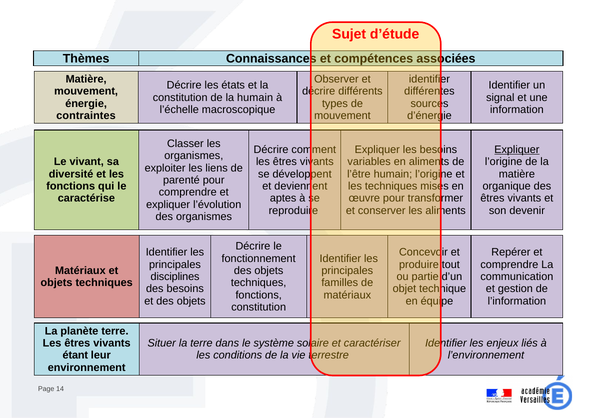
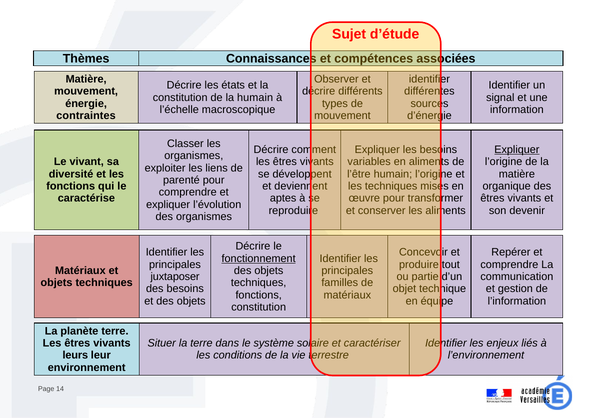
fonctionnement underline: none -> present
disciplines: disciplines -> juxtaposer
étant: étant -> leurs
